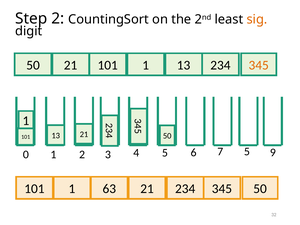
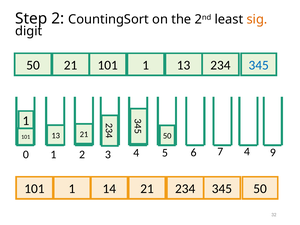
345 at (259, 65) colour: orange -> blue
7 5: 5 -> 4
63: 63 -> 14
